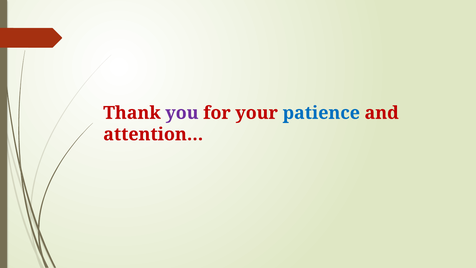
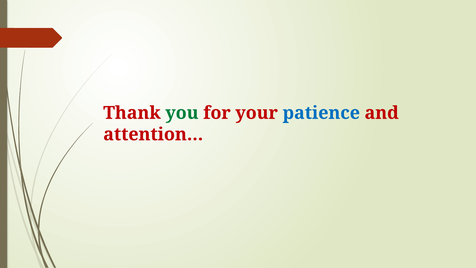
you colour: purple -> green
